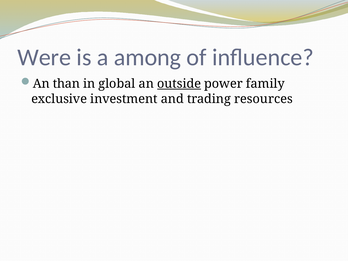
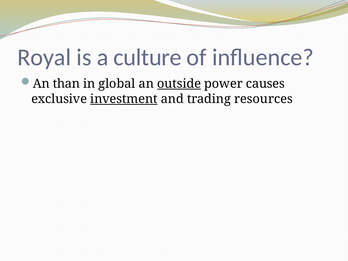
Were: Were -> Royal
among: among -> culture
family: family -> causes
investment underline: none -> present
